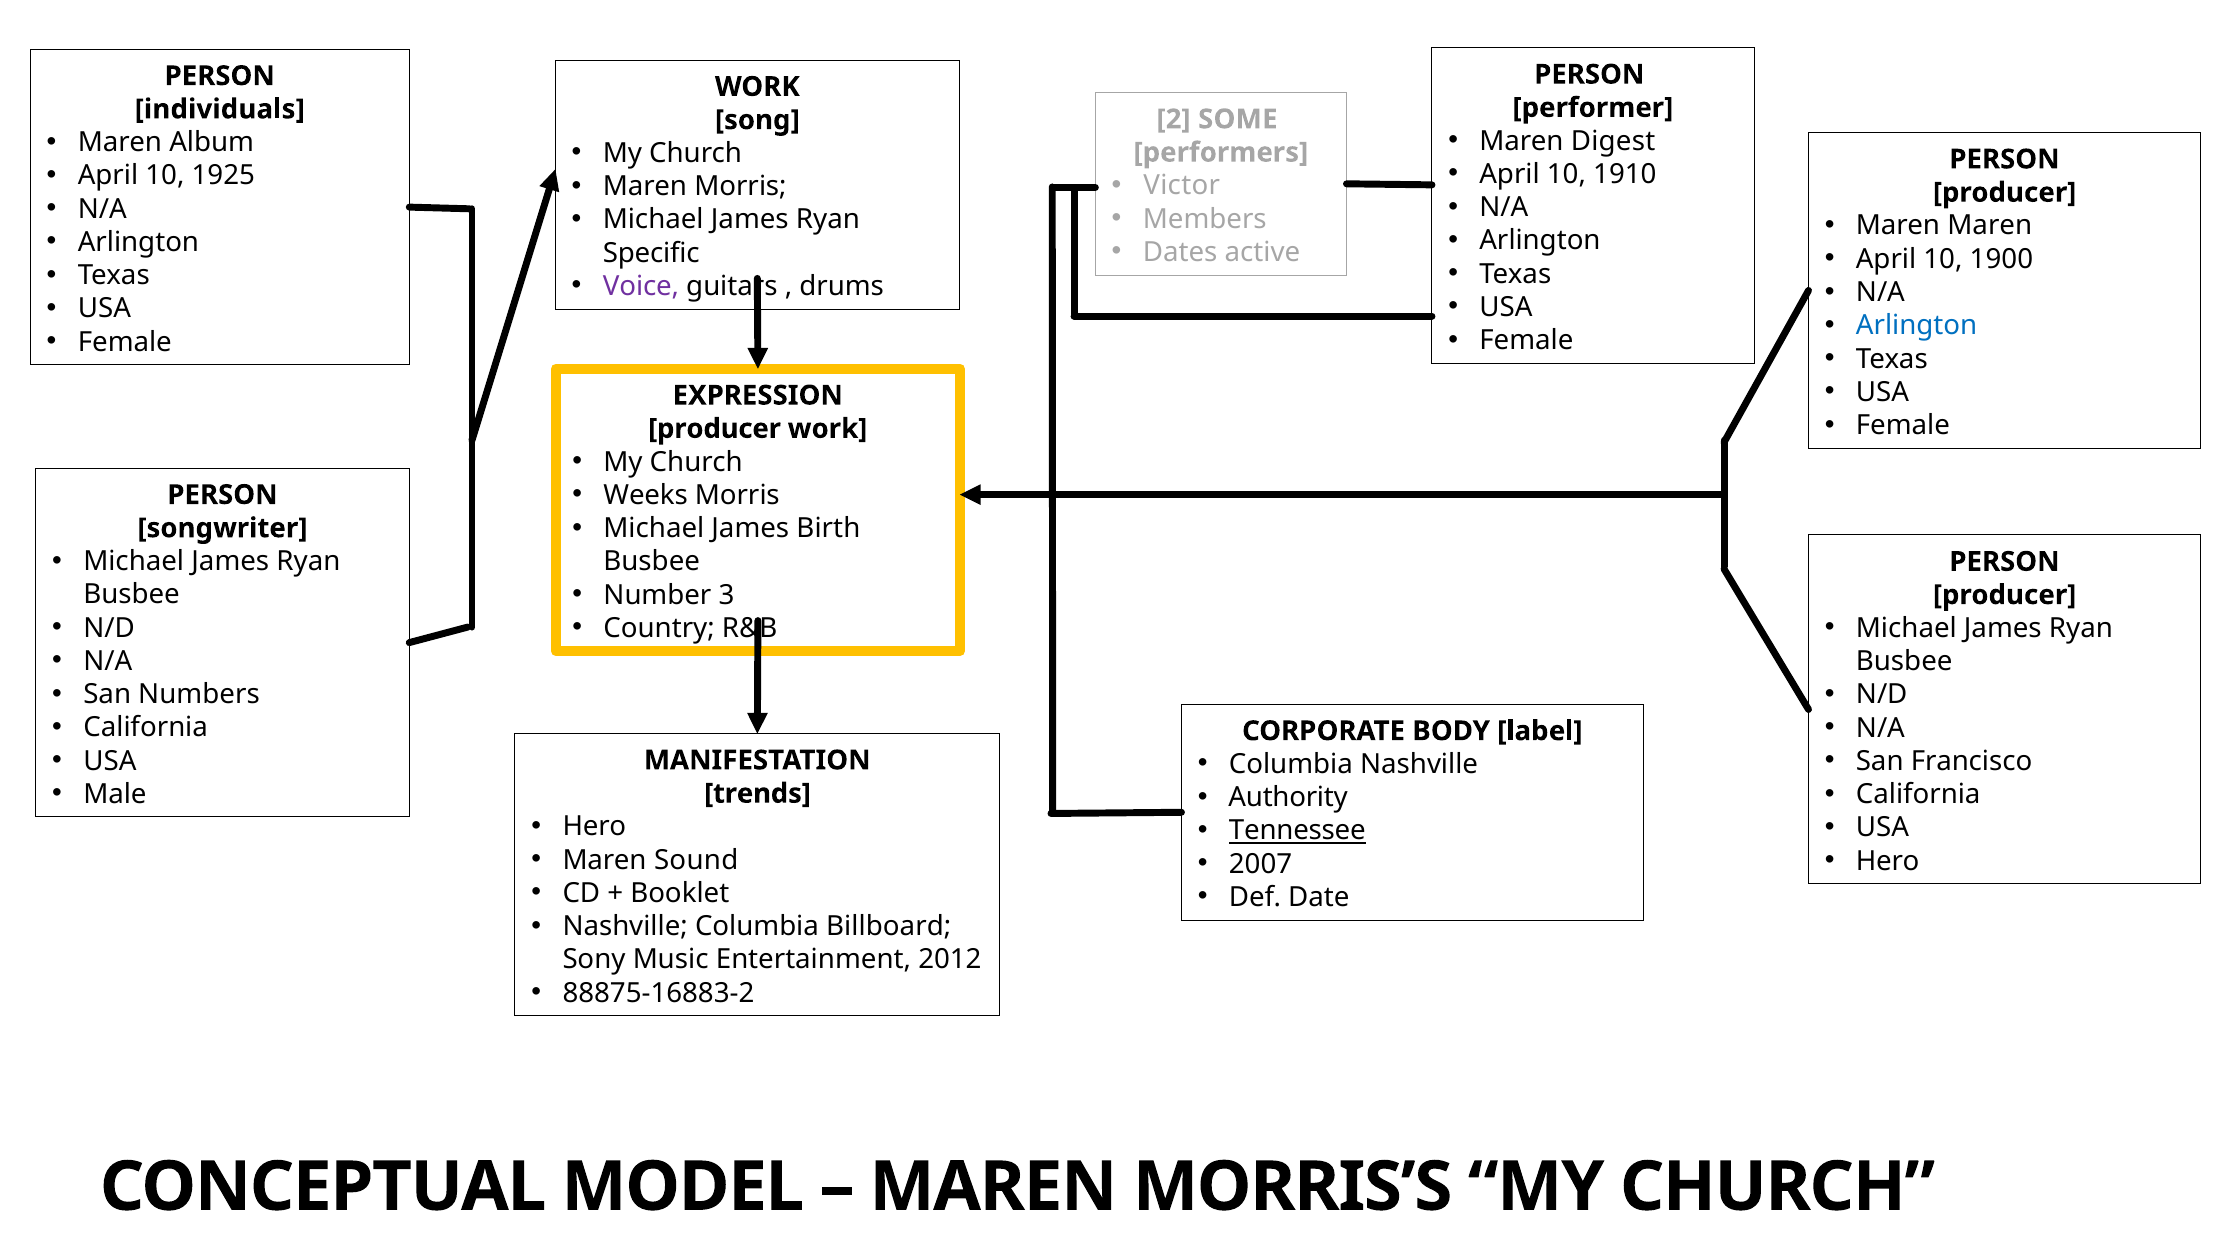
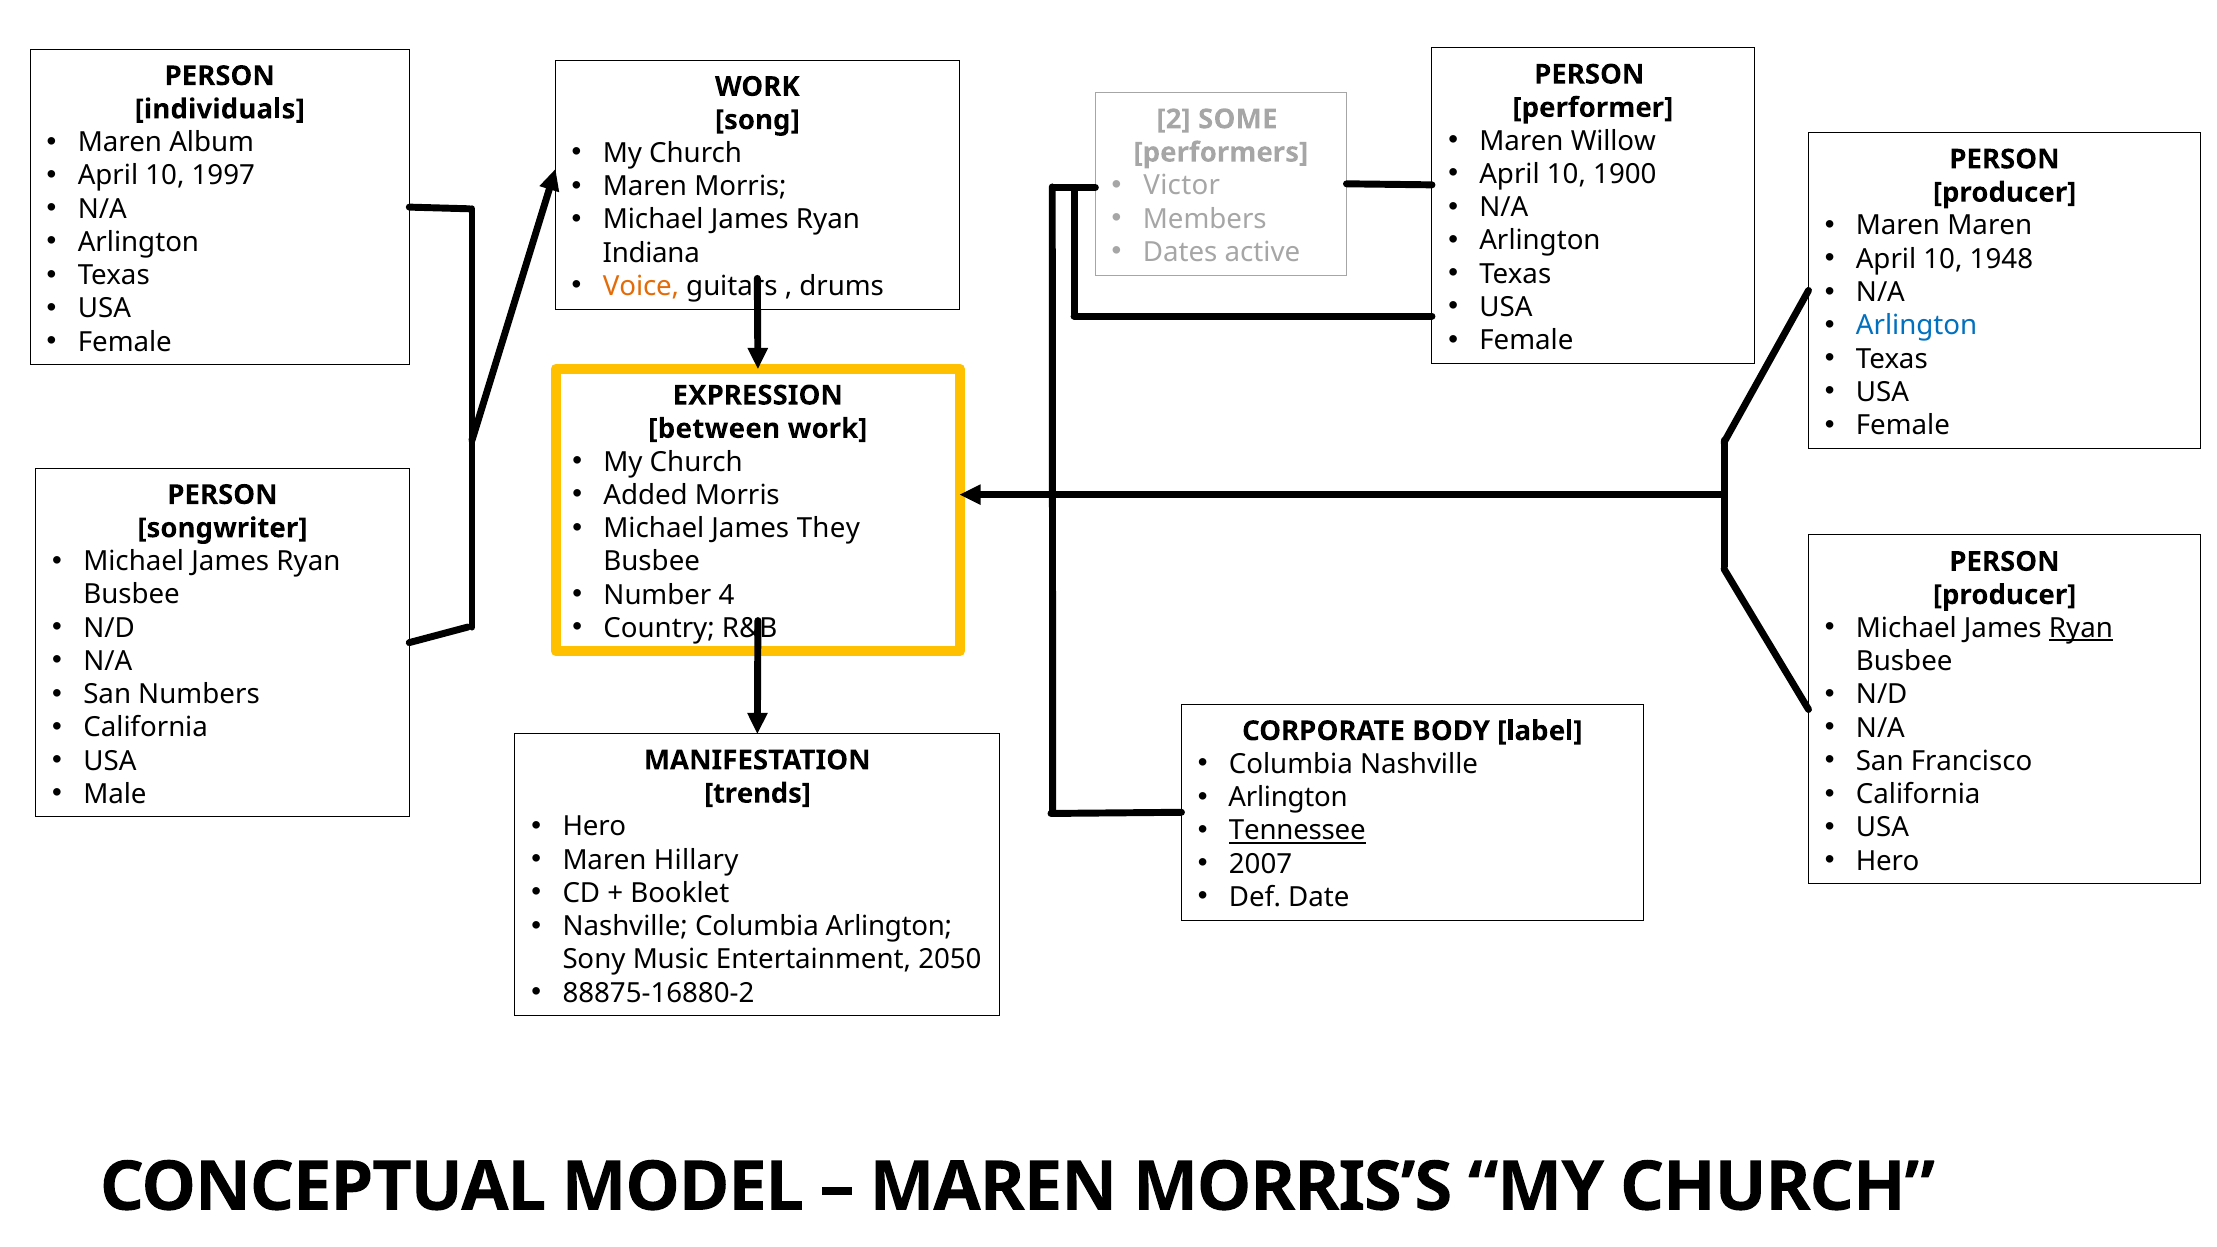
Digest: Digest -> Willow
1910: 1910 -> 1900
1925: 1925 -> 1997
1900: 1900 -> 1948
Specific: Specific -> Indiana
Voice colour: purple -> orange
producer at (715, 429): producer -> between
Weeks: Weeks -> Added
Birth: Birth -> They
3: 3 -> 4
Ryan at (2081, 628) underline: none -> present
Authority at (1288, 798): Authority -> Arlington
Sound: Sound -> Hillary
Columbia Billboard: Billboard -> Arlington
2012: 2012 -> 2050
88875-16883-2: 88875-16883-2 -> 88875-16880-2
